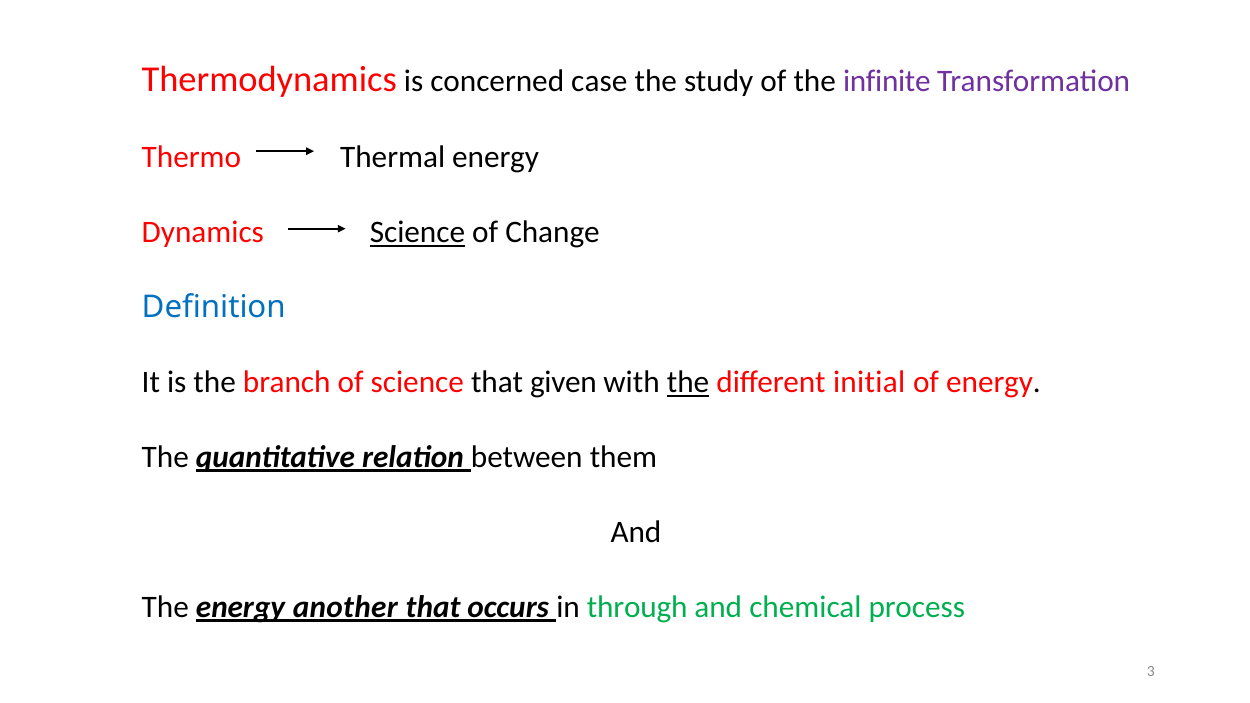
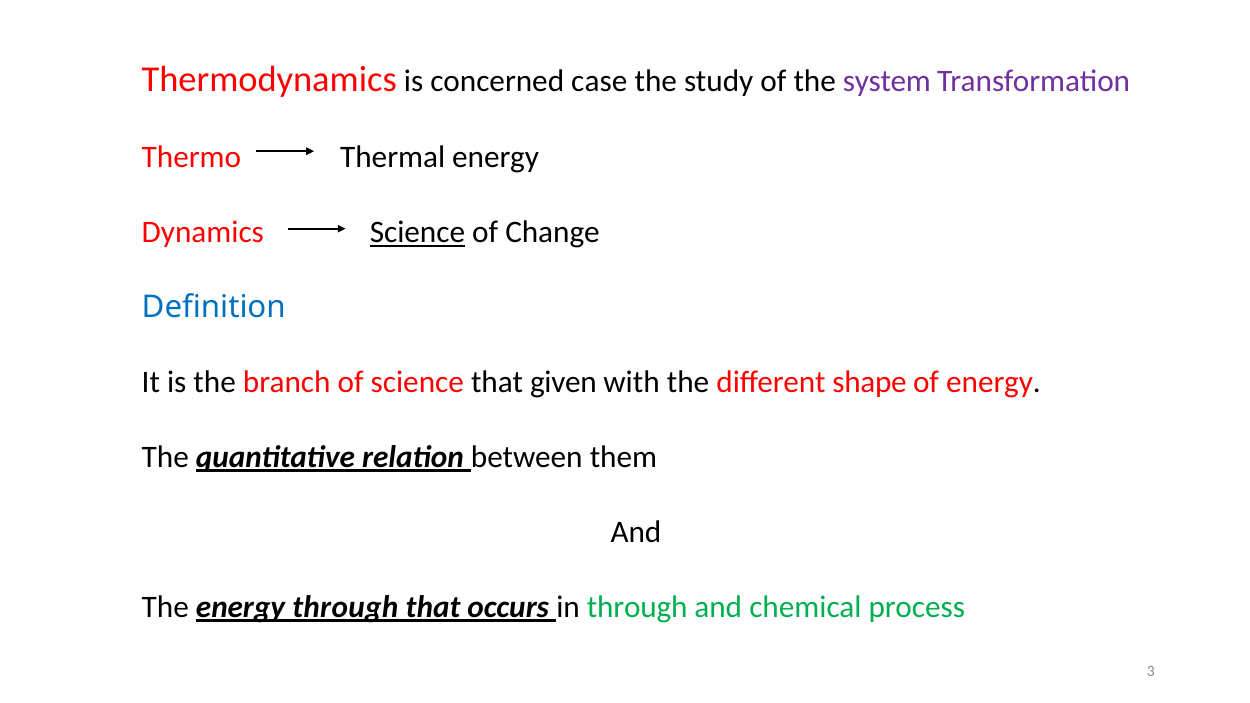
infinite: infinite -> system
the at (688, 382) underline: present -> none
initial: initial -> shape
energy another: another -> through
